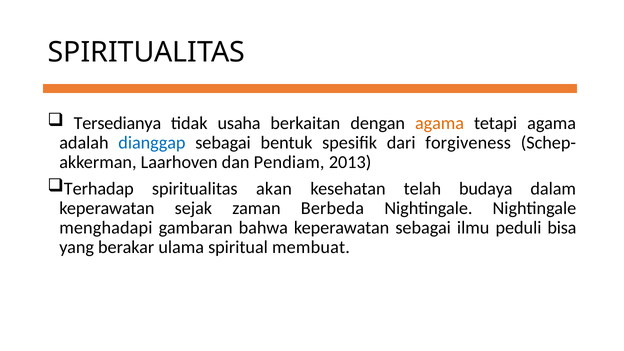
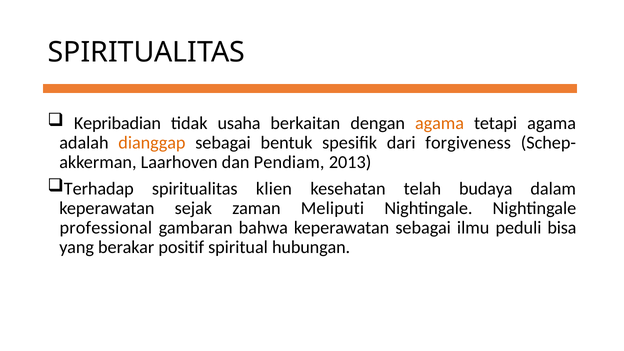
Tersedianya: Tersedianya -> Kepribadian
dianggap colour: blue -> orange
akan: akan -> klien
Berbeda: Berbeda -> Meliputi
menghadapi: menghadapi -> professional
ulama: ulama -> positif
membuat: membuat -> hubungan
